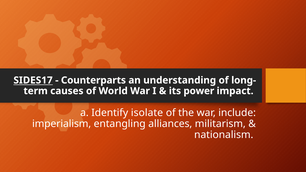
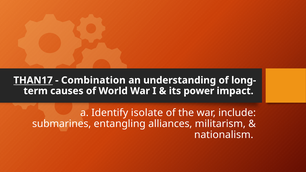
SIDES17: SIDES17 -> THAN17
Counterparts: Counterparts -> Combination
imperialism: imperialism -> submarines
